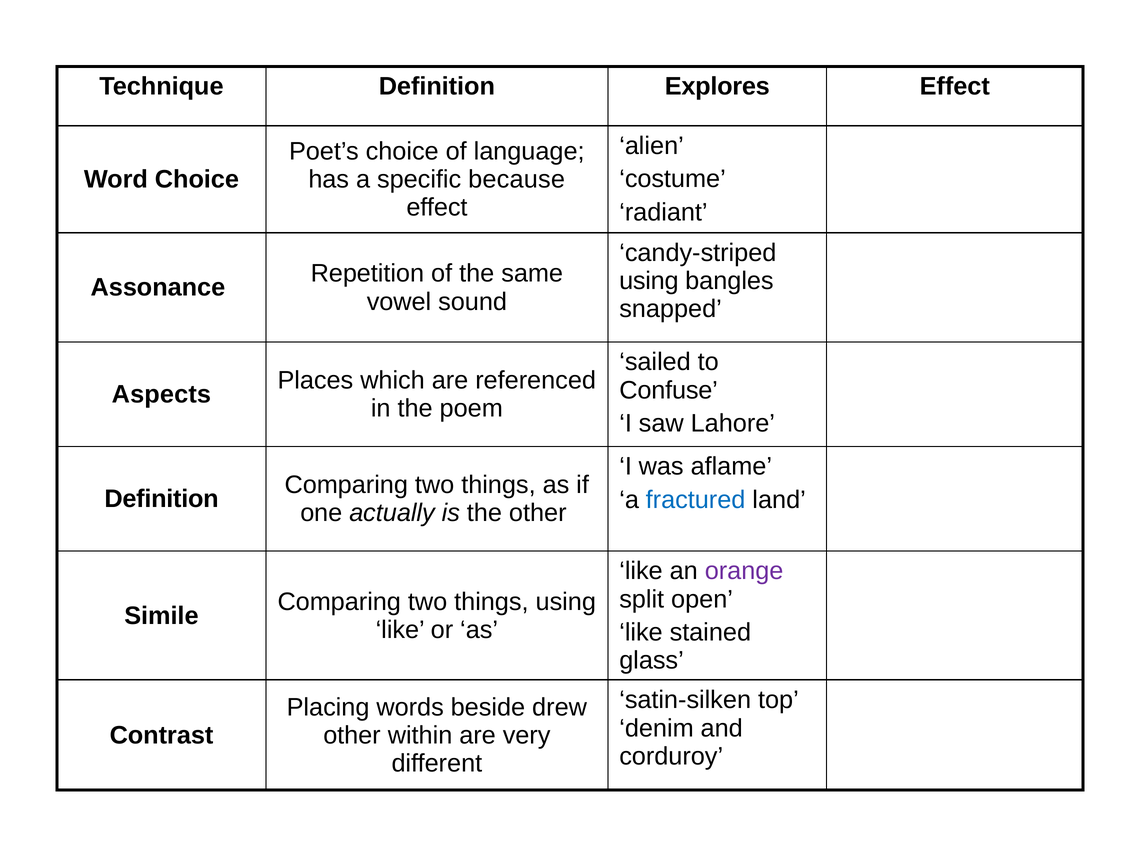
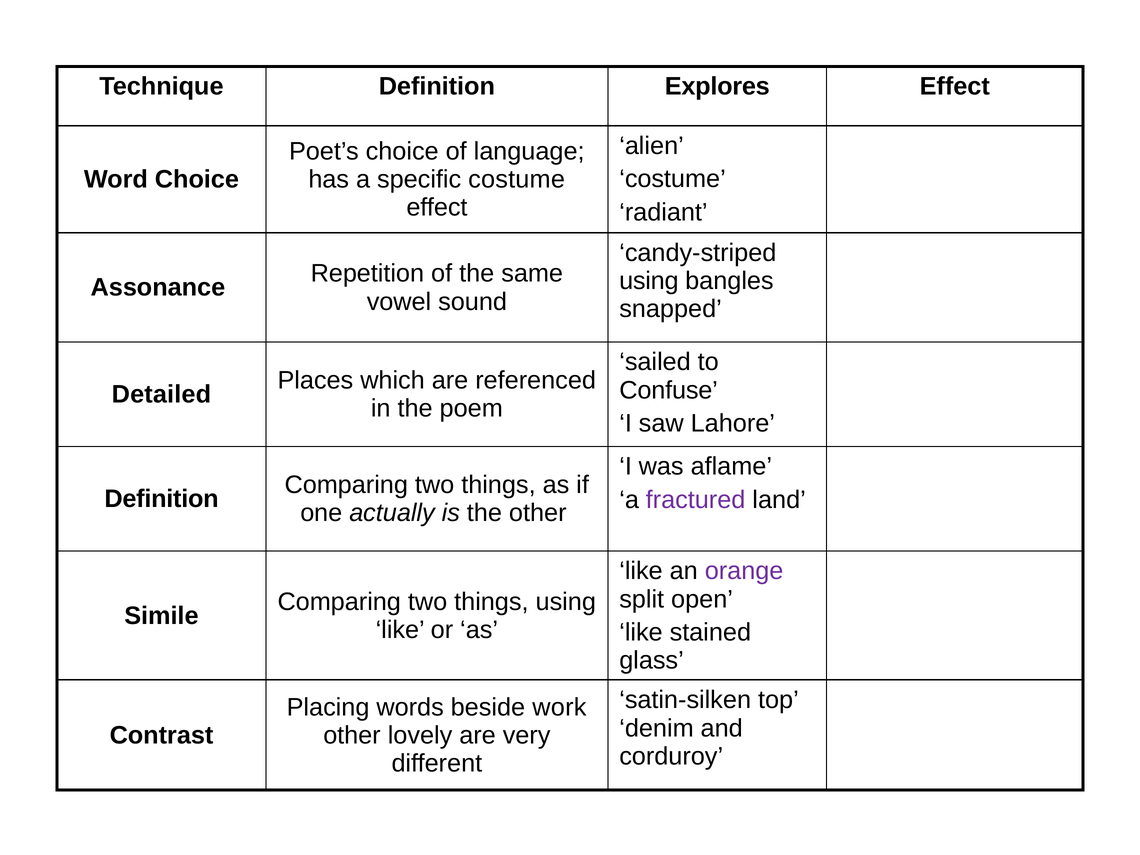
specific because: because -> costume
Aspects: Aspects -> Detailed
fractured colour: blue -> purple
drew: drew -> work
within: within -> lovely
